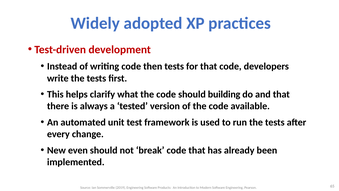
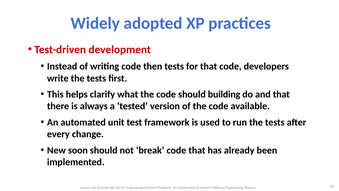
even: even -> soon
